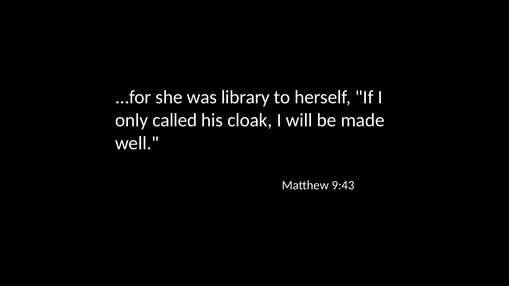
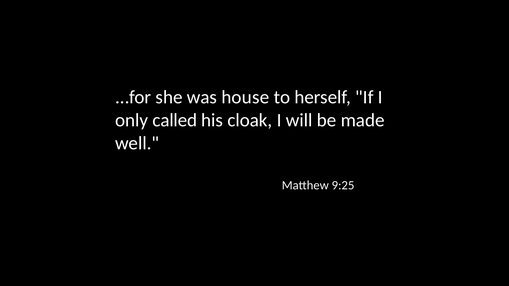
library: library -> house
9:43: 9:43 -> 9:25
